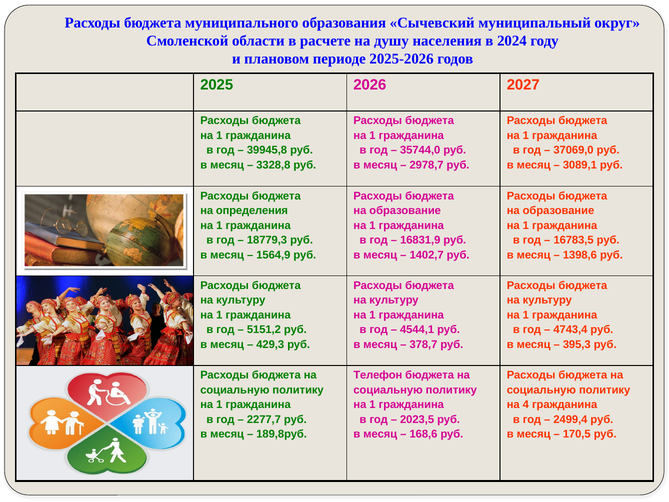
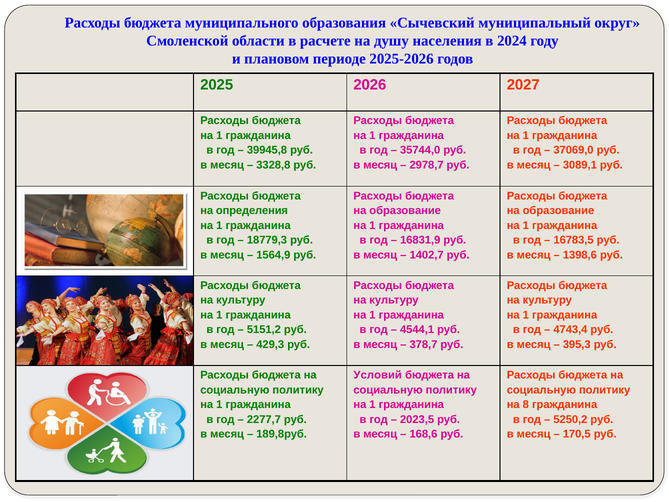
Телефон: Телефон -> Условий
4: 4 -> 8
2499,4: 2499,4 -> 5250,2
